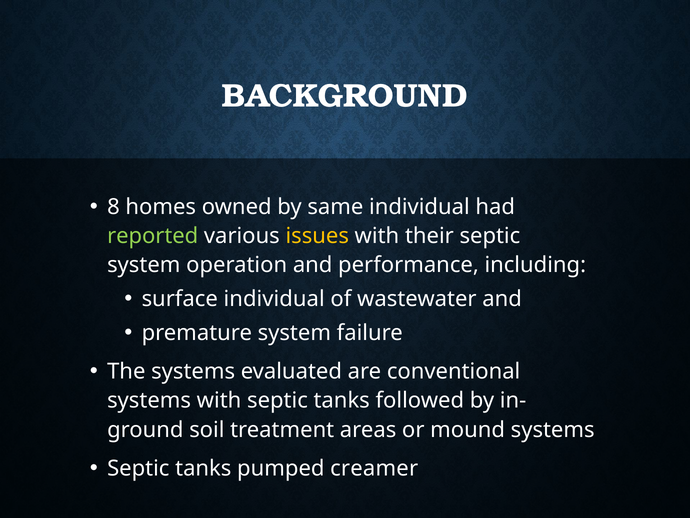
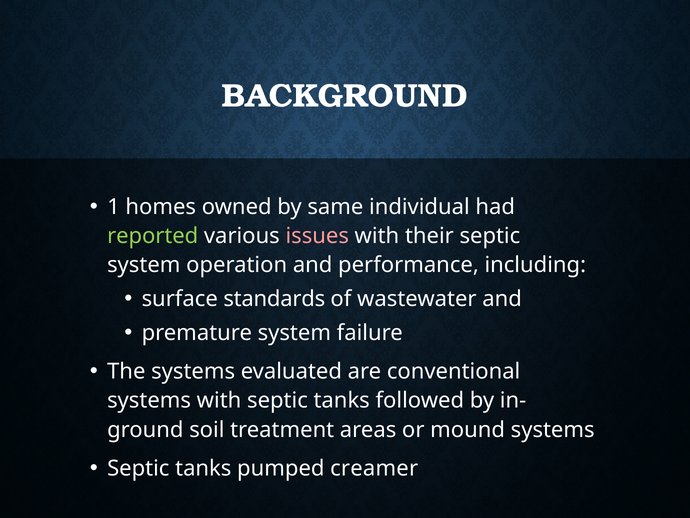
8: 8 -> 1
issues colour: yellow -> pink
surface individual: individual -> standards
